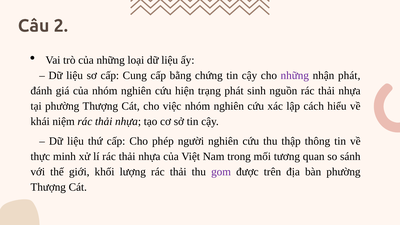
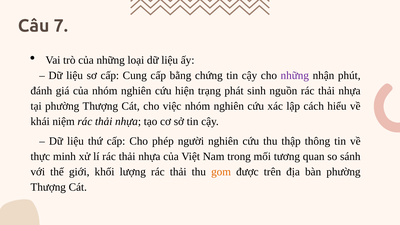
2: 2 -> 7
nhận phát: phát -> phút
gom colour: purple -> orange
